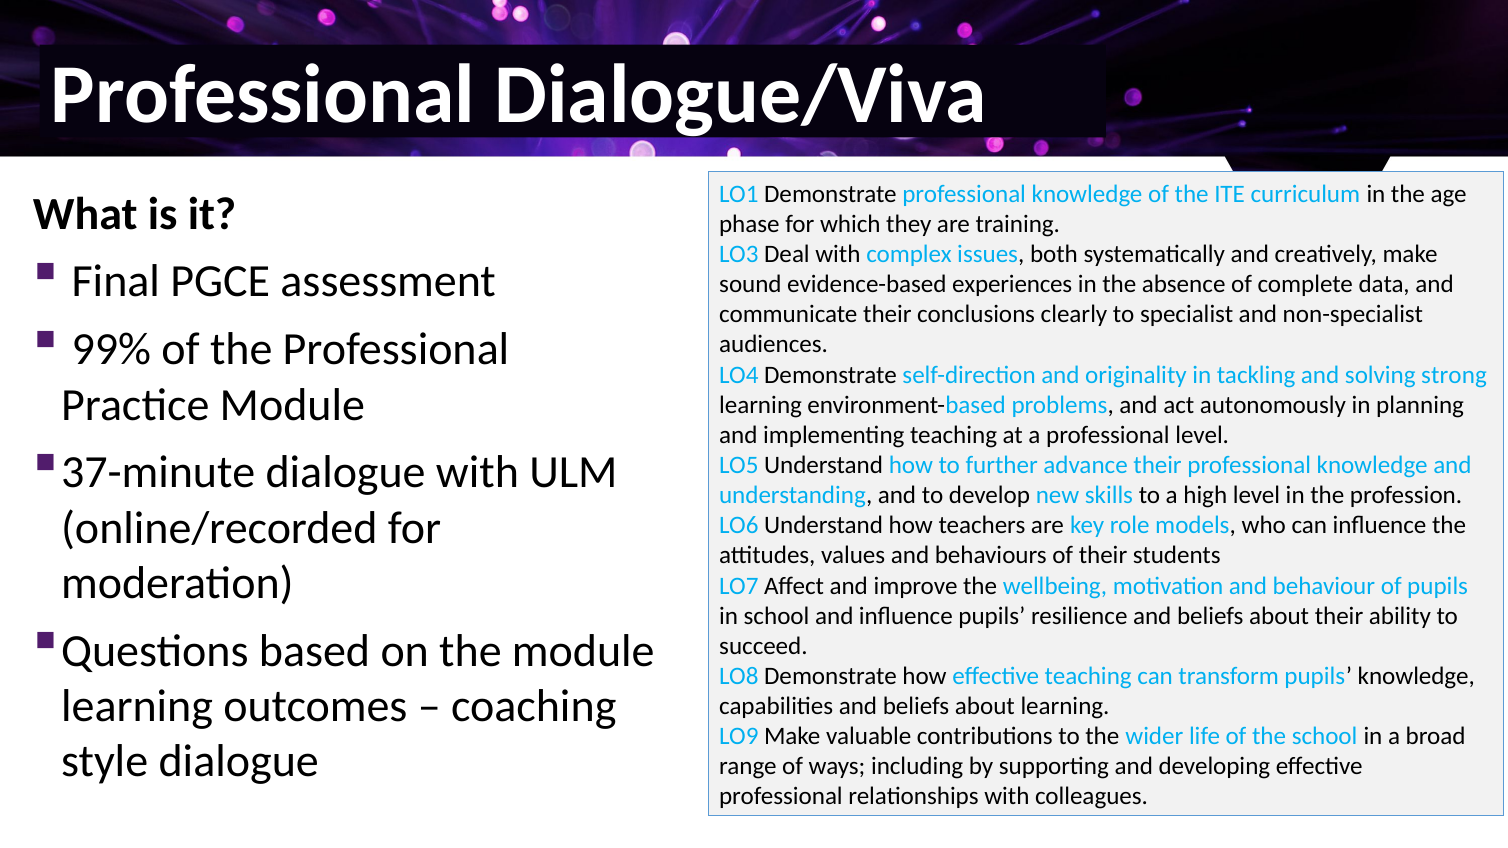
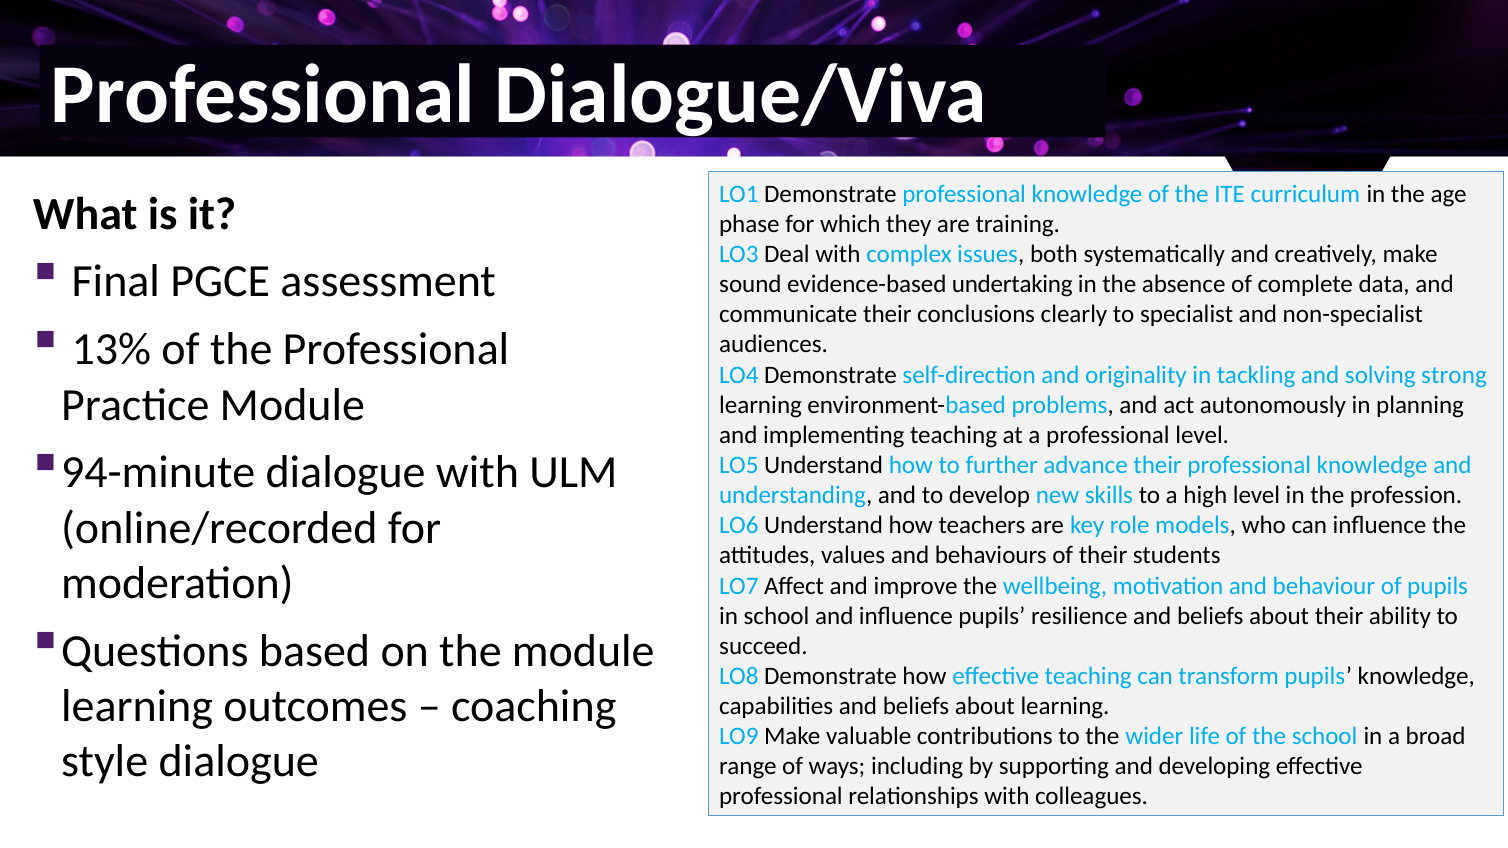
experiences: experiences -> undertaking
99%: 99% -> 13%
37-minute: 37-minute -> 94-minute
